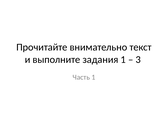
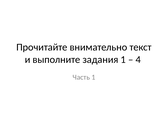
3: 3 -> 4
